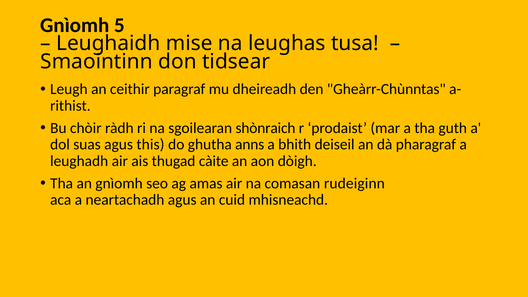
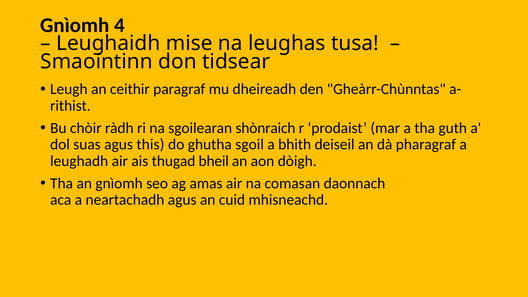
5: 5 -> 4
anns: anns -> sgoil
càite: càite -> bheil
rudeiginn: rudeiginn -> daonnach
